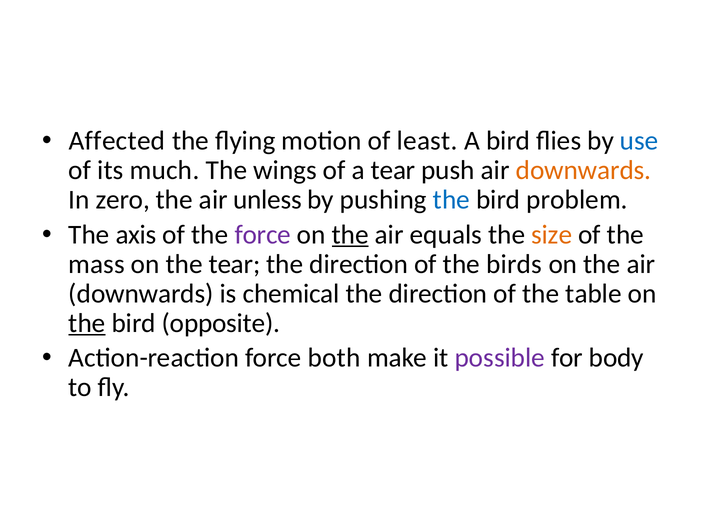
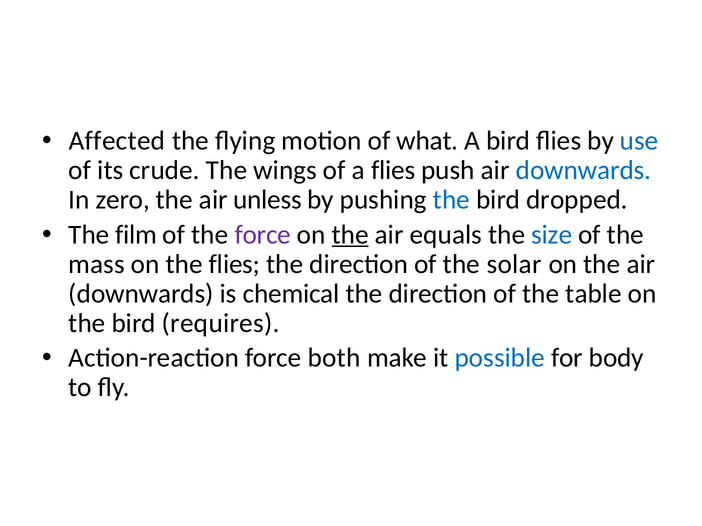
least: least -> what
much: much -> crude
a tear: tear -> flies
downwards at (584, 170) colour: orange -> blue
problem: problem -> dropped
axis: axis -> film
size colour: orange -> blue
the tear: tear -> flies
birds: birds -> solar
the at (87, 323) underline: present -> none
opposite: opposite -> requires
possible colour: purple -> blue
